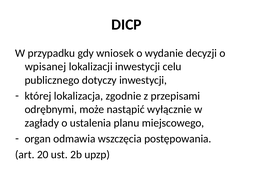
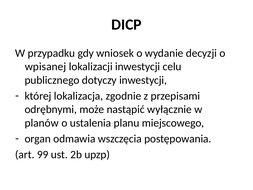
zagłady: zagłady -> planów
20: 20 -> 99
